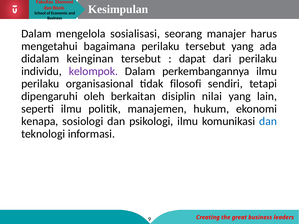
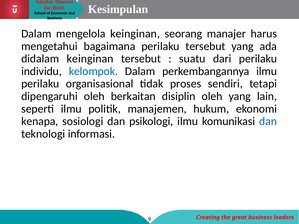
mengelola sosialisasi: sosialisasi -> keinginan
dapat: dapat -> suatu
kelompok colour: purple -> blue
filosofi: filosofi -> proses
disiplin nilai: nilai -> oleh
